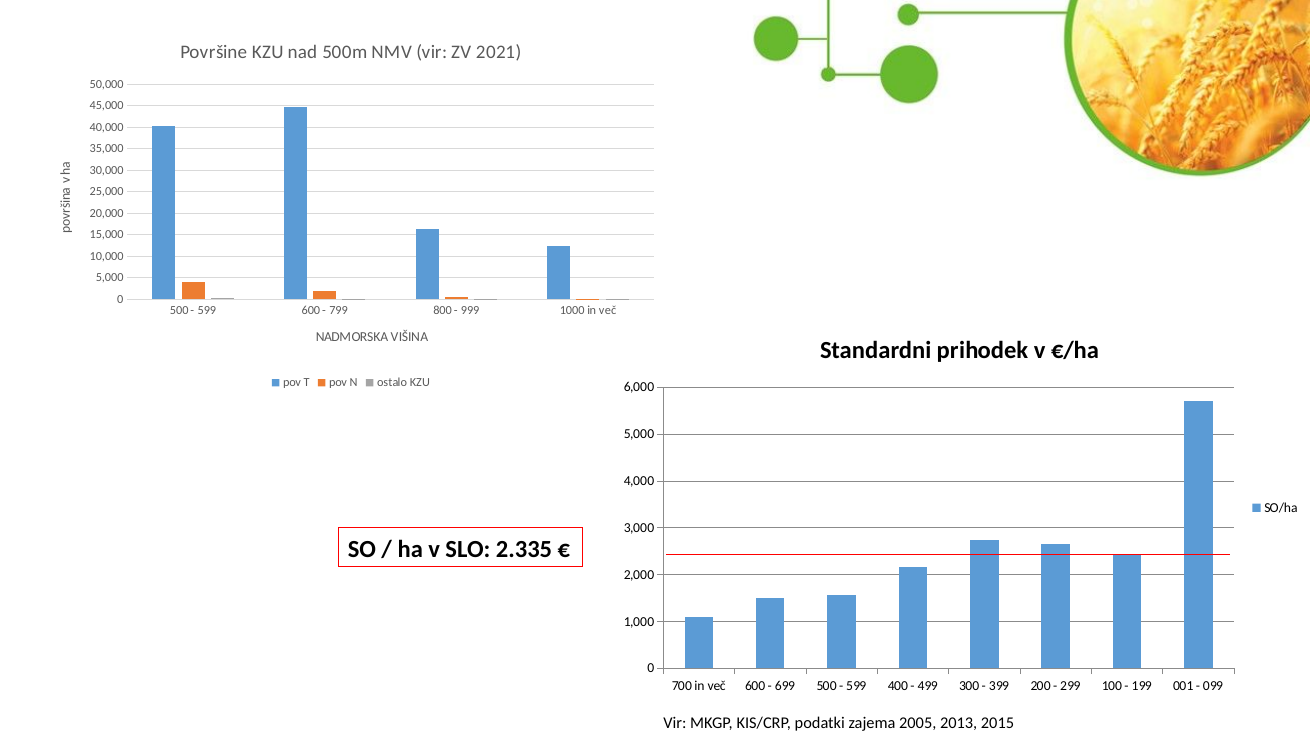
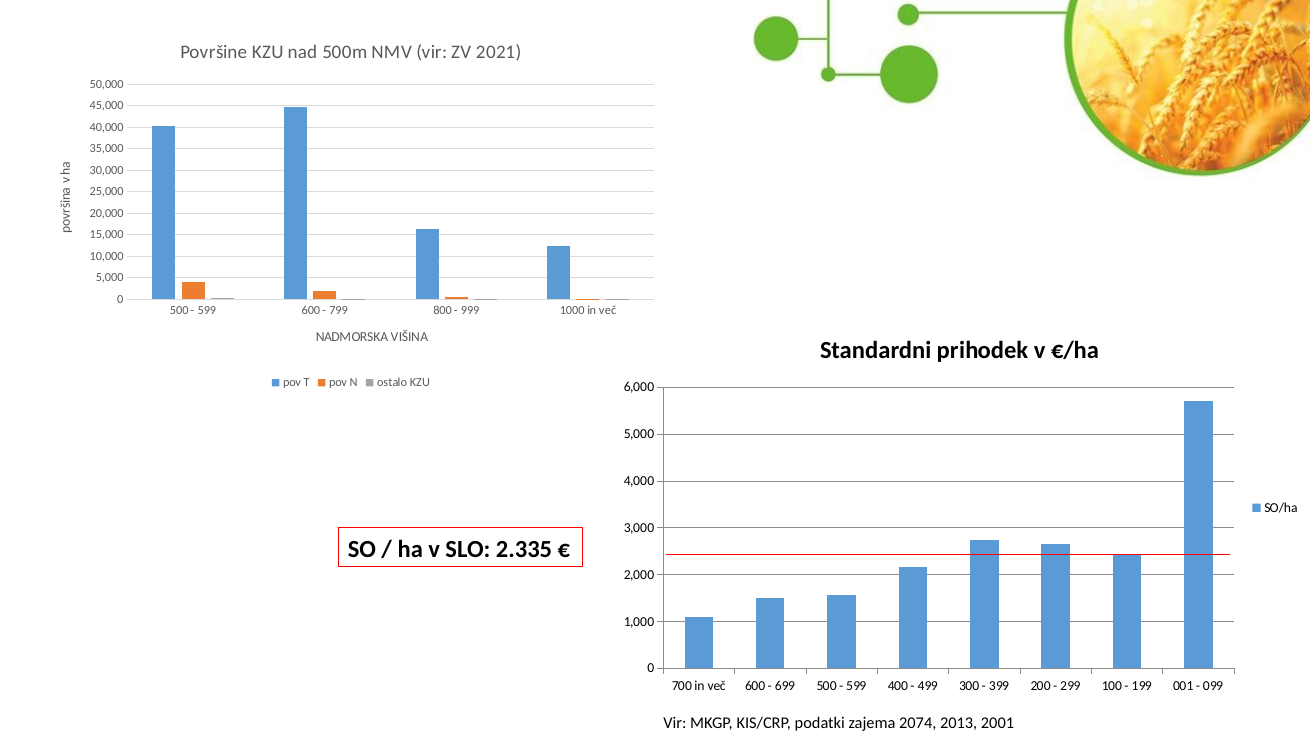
2005: 2005 -> 2074
2015: 2015 -> 2001
